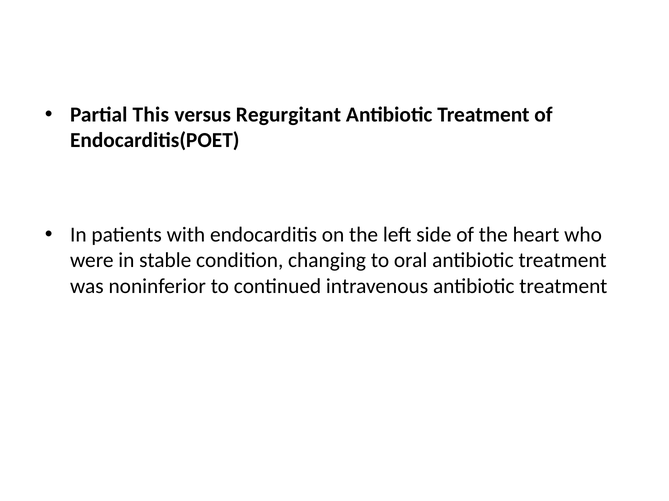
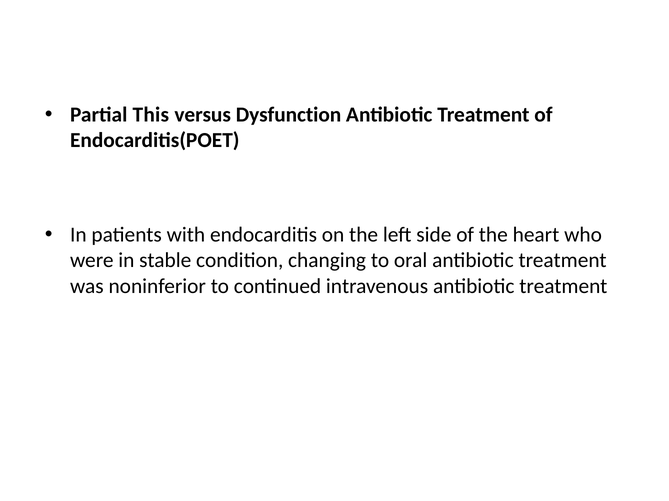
Regurgitant: Regurgitant -> Dysfunction
